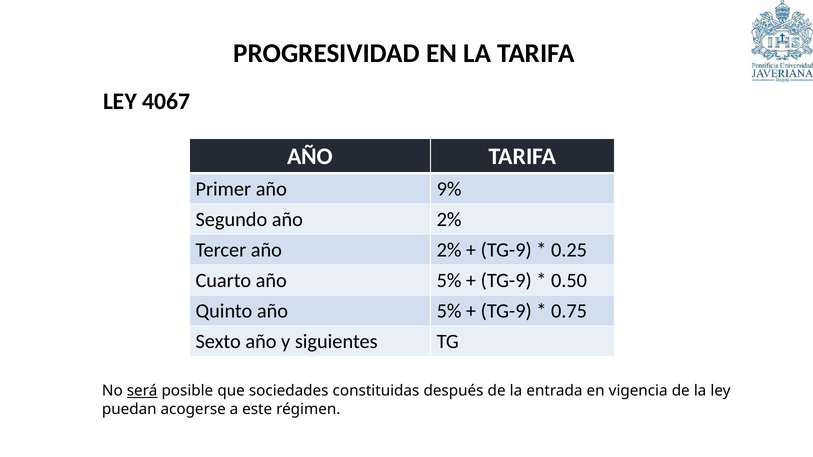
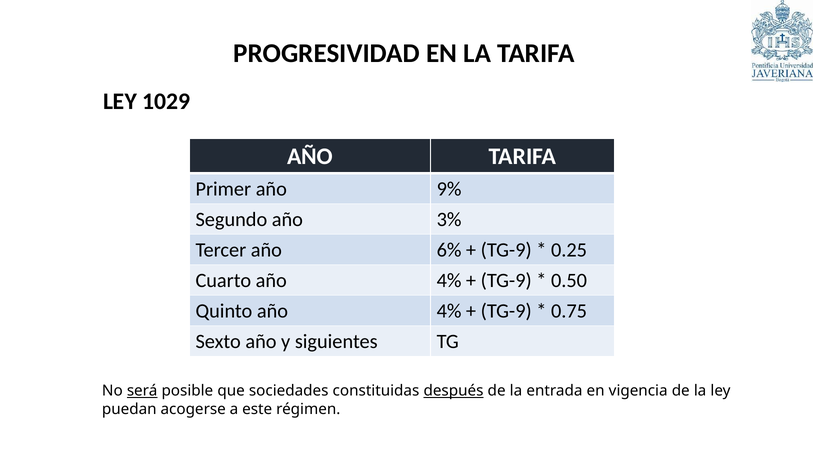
4067: 4067 -> 1029
Segundo año 2%: 2% -> 3%
Tercer año 2%: 2% -> 6%
Cuarto año 5%: 5% -> 4%
Quinto año 5%: 5% -> 4%
después underline: none -> present
